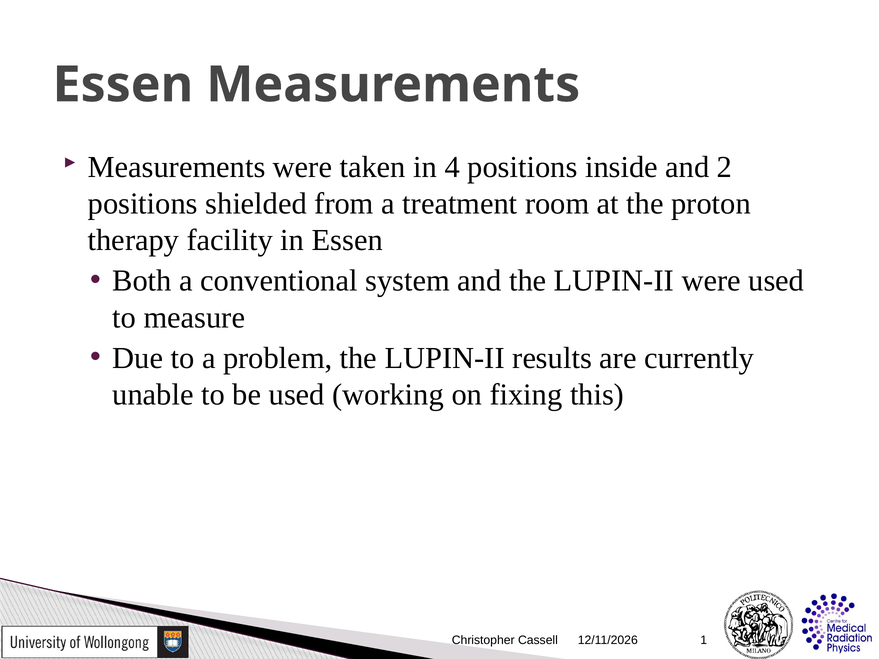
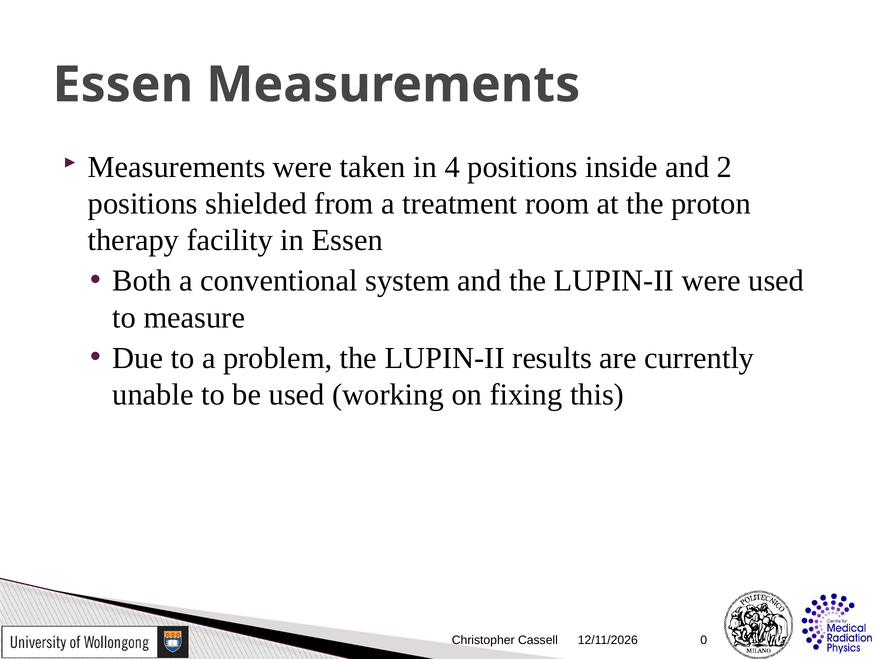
1: 1 -> 0
